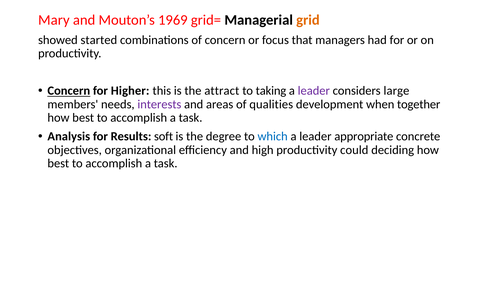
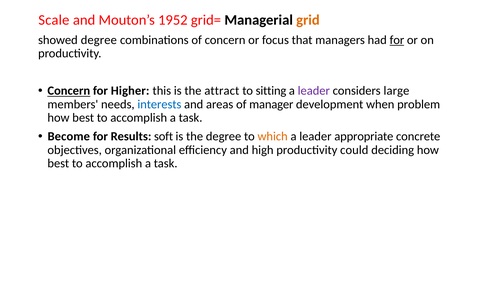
Mary: Mary -> Scale
1969: 1969 -> 1952
showed started: started -> degree
for at (397, 40) underline: none -> present
taking: taking -> sitting
interests colour: purple -> blue
qualities: qualities -> manager
together: together -> problem
Analysis: Analysis -> Become
which colour: blue -> orange
